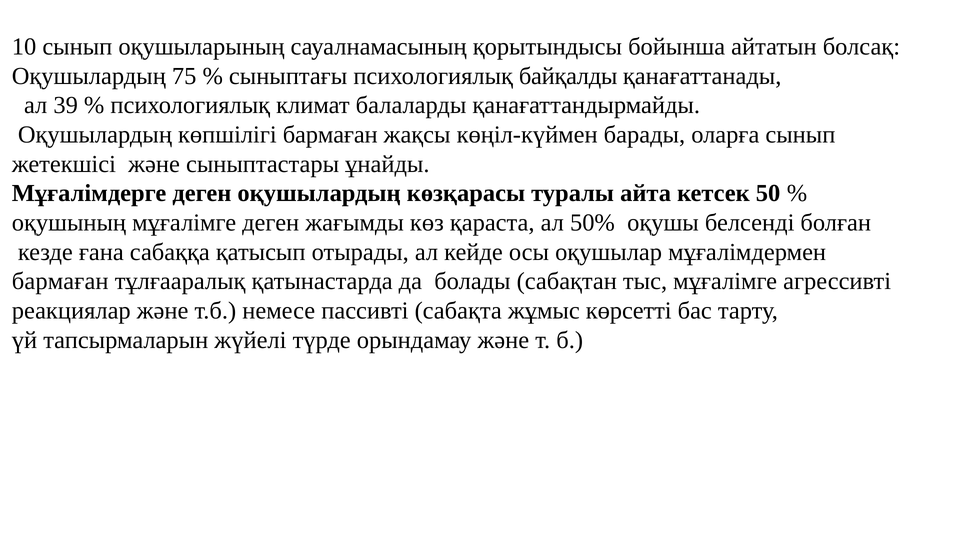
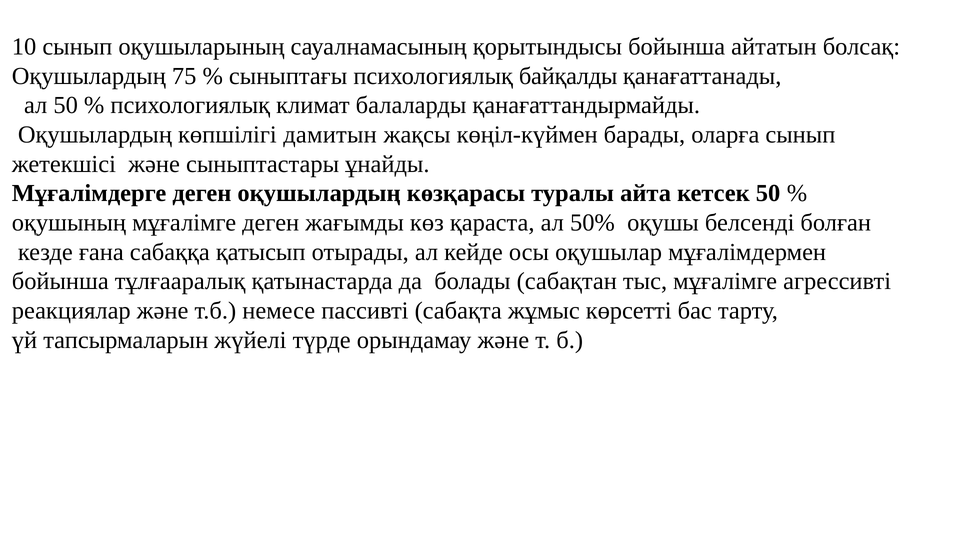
ал 39: 39 -> 50
көпшілігі бармаған: бармаған -> дамитын
бармаған at (60, 282): бармаған -> бойынша
